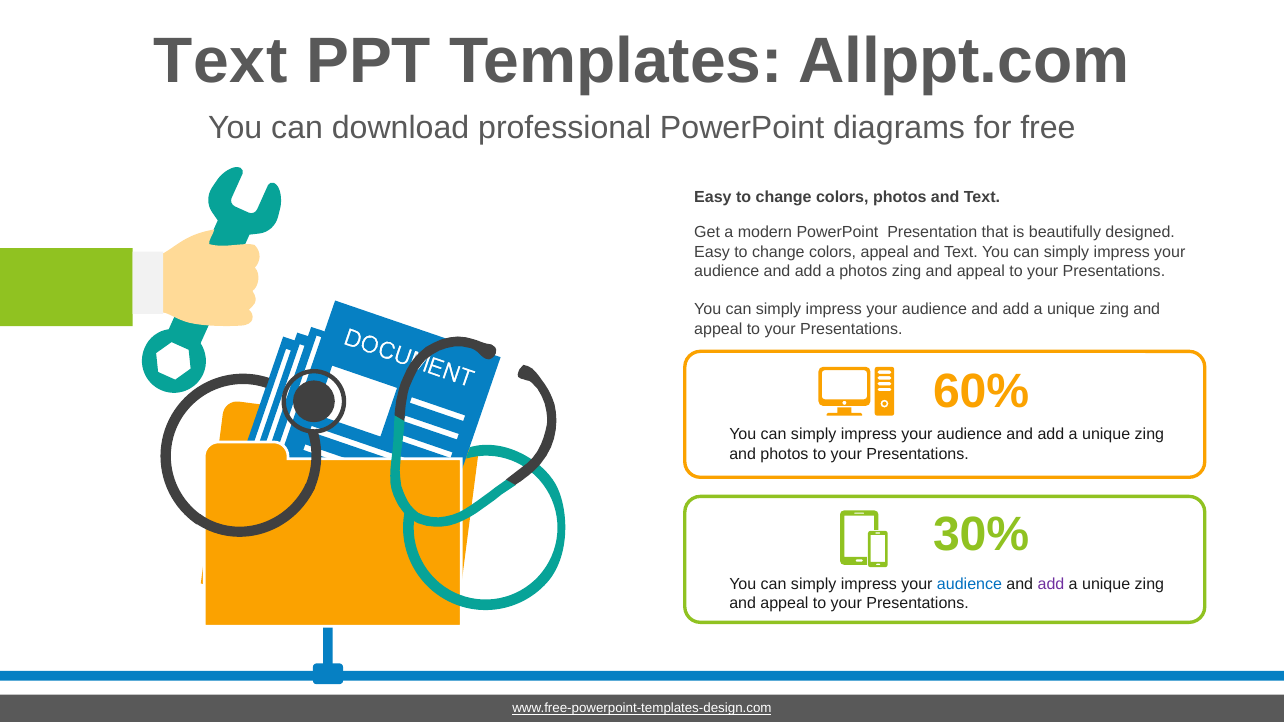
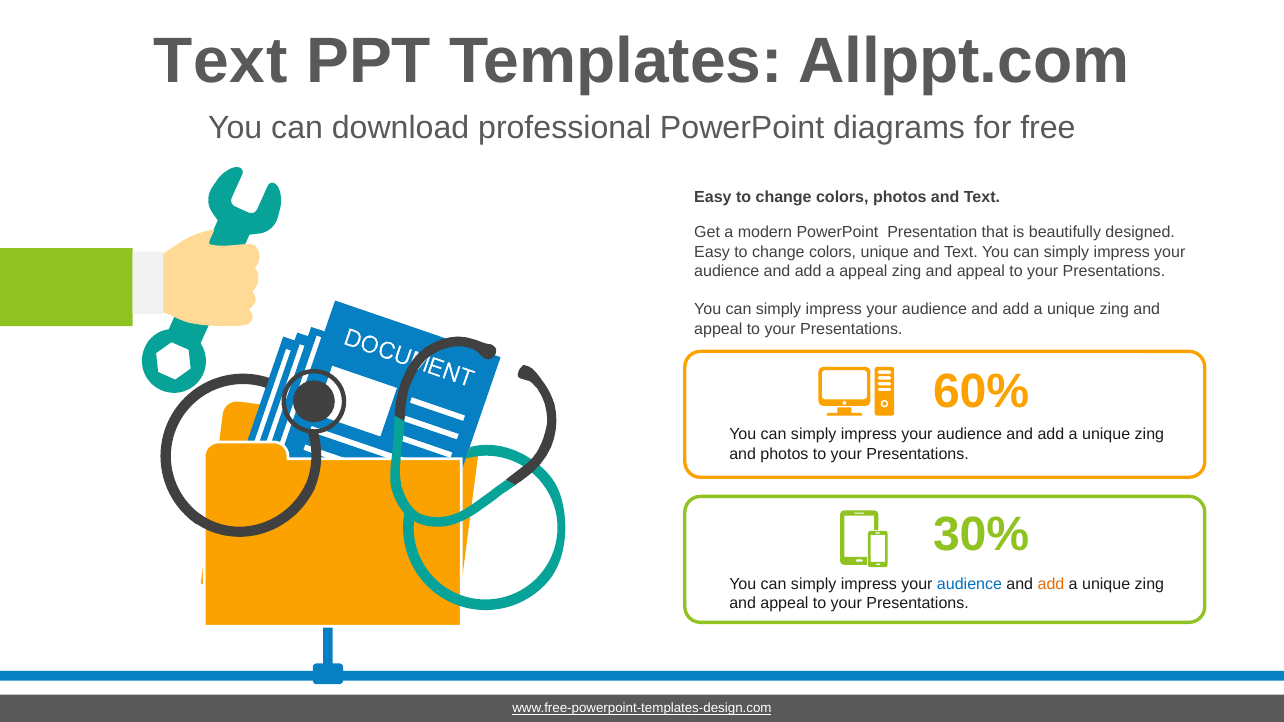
colors appeal: appeal -> unique
a photos: photos -> appeal
add at (1051, 585) colour: purple -> orange
